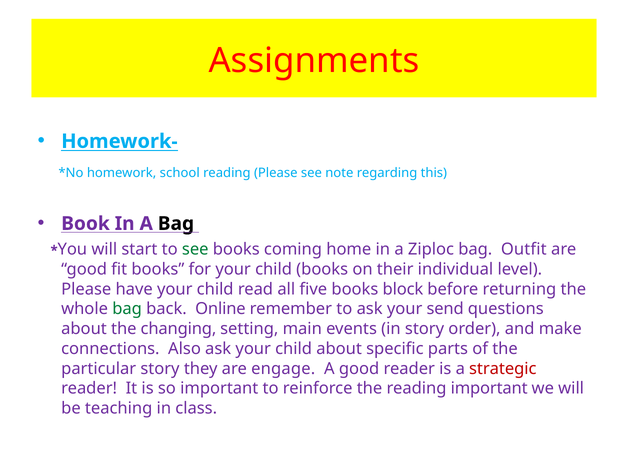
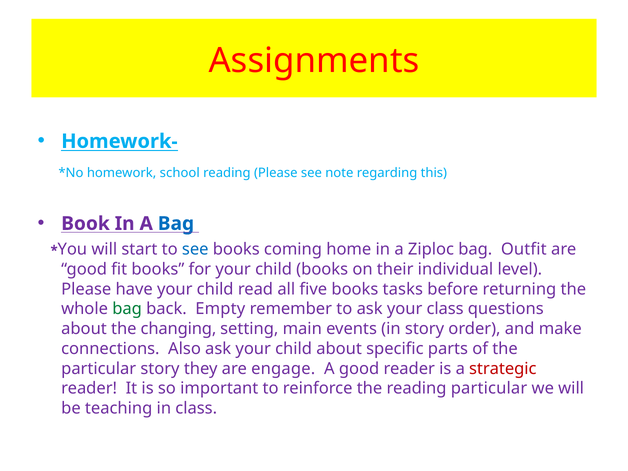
Bag at (176, 224) colour: black -> blue
see at (195, 249) colour: green -> blue
block: block -> tasks
Online: Online -> Empty
your send: send -> class
reading important: important -> particular
